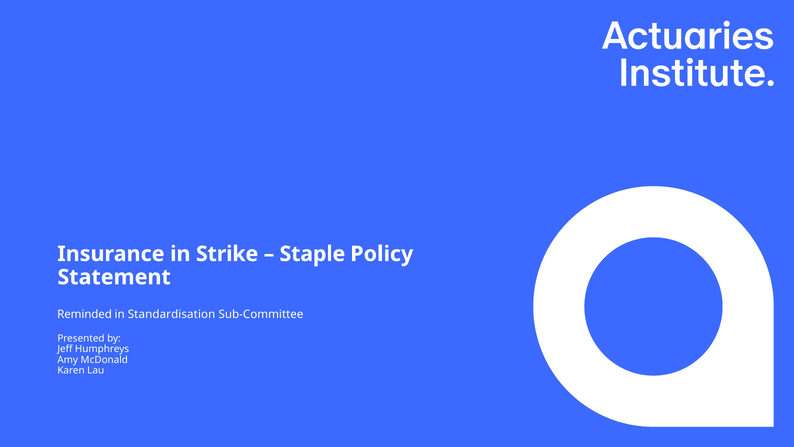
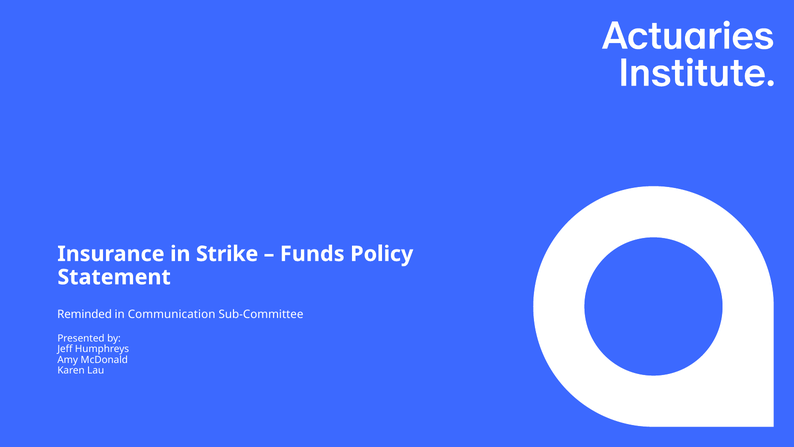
Staple: Staple -> Funds
Standardisation: Standardisation -> Communication
